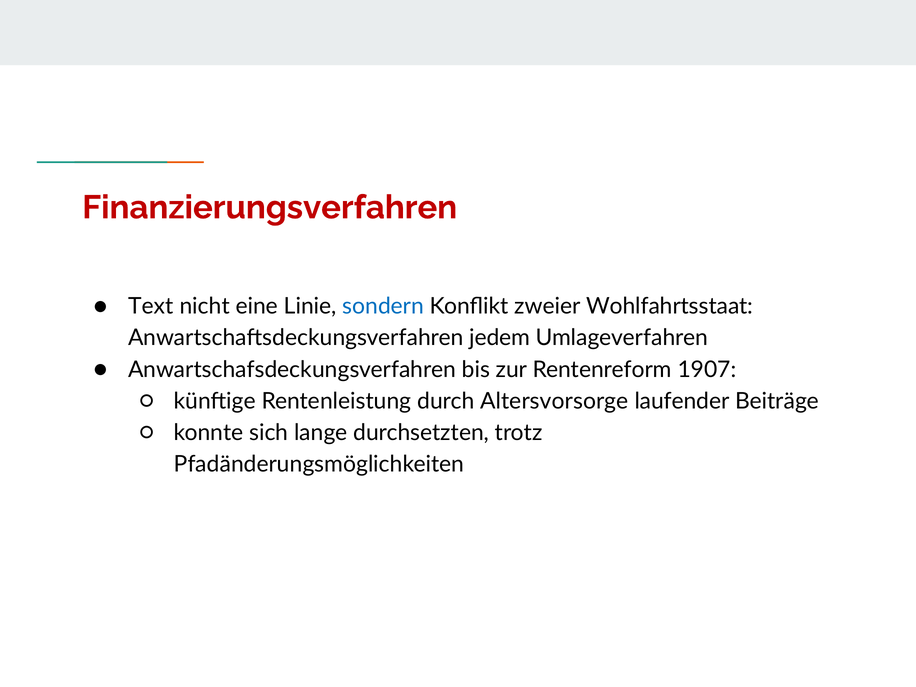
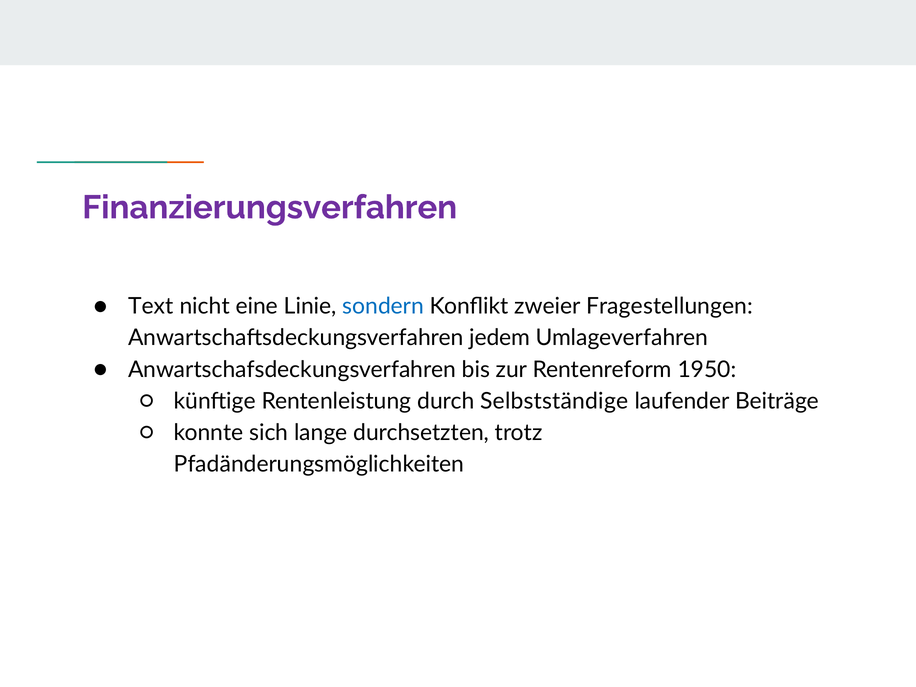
Finanzierungsverfahren colour: red -> purple
Wohlfahrtsstaat: Wohlfahrtsstaat -> Fragestellungen
1907: 1907 -> 1950
Altersvorsorge: Altersvorsorge -> Selbstständige
